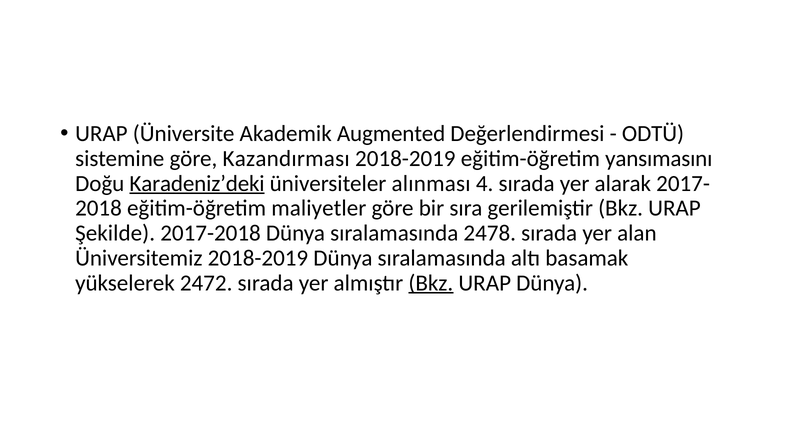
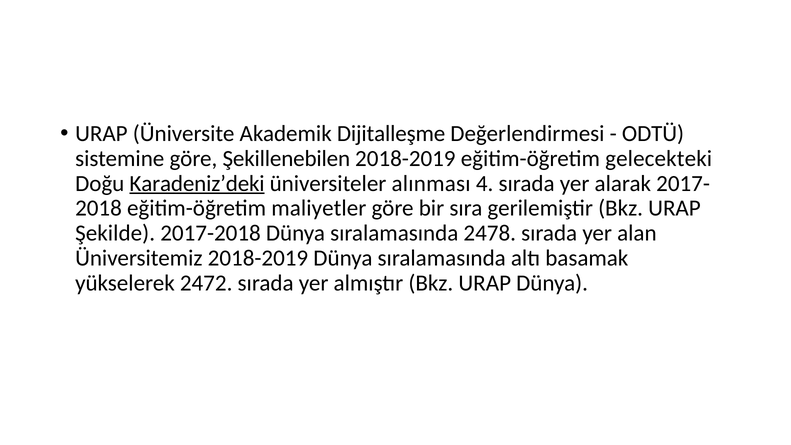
Augmented: Augmented -> Dijitalleşme
Kazandırması: Kazandırması -> Şekillenebilen
yansımasını: yansımasını -> gelecekteki
Bkz at (431, 283) underline: present -> none
